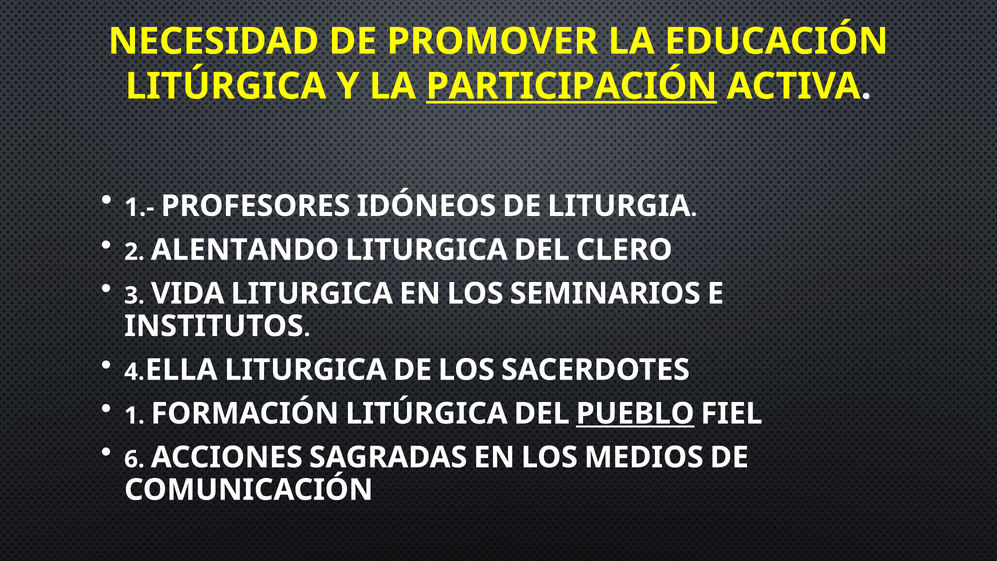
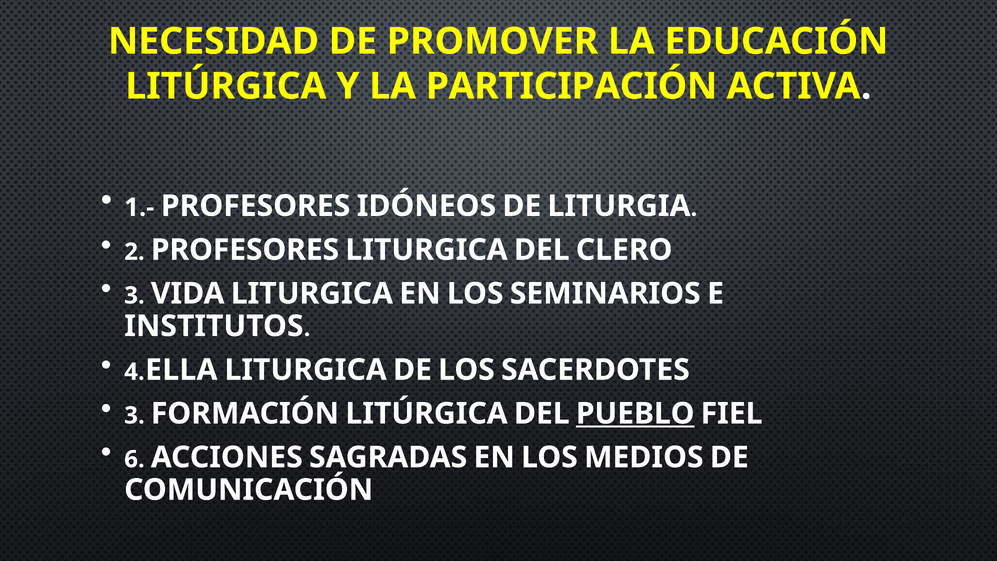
PARTICIPACIÓN underline: present -> none
2 ALENTANDO: ALENTANDO -> PROFESORES
1 at (134, 415): 1 -> 3
